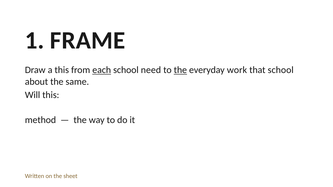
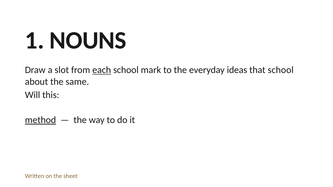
FRAME: FRAME -> NOUNS
a this: this -> slot
need: need -> mark
the at (180, 70) underline: present -> none
work: work -> ideas
method underline: none -> present
